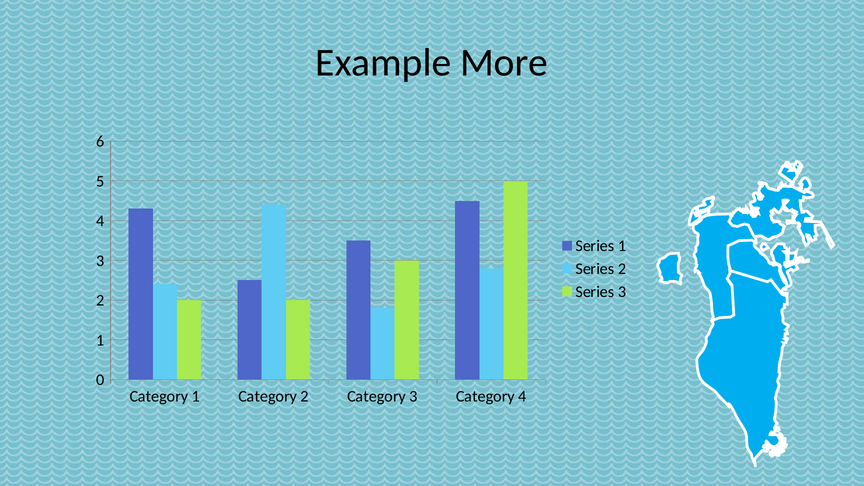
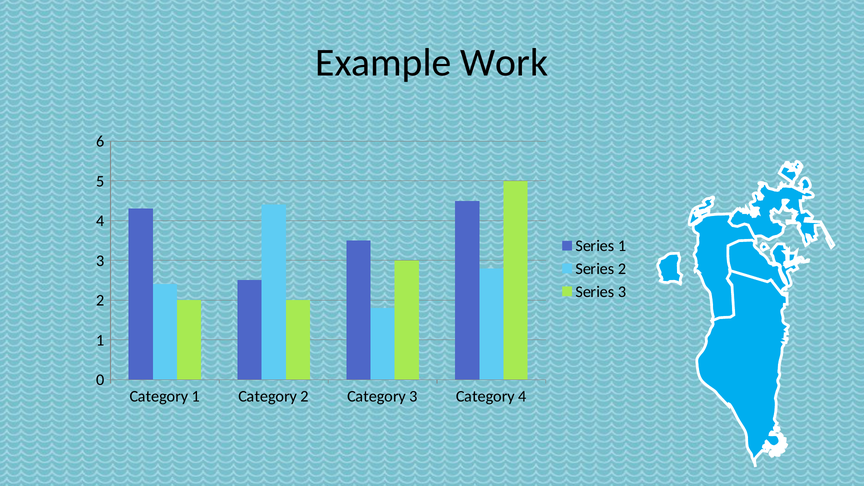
More: More -> Work
